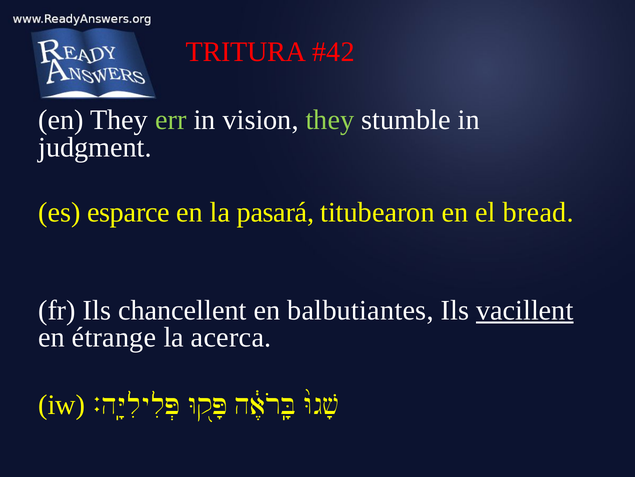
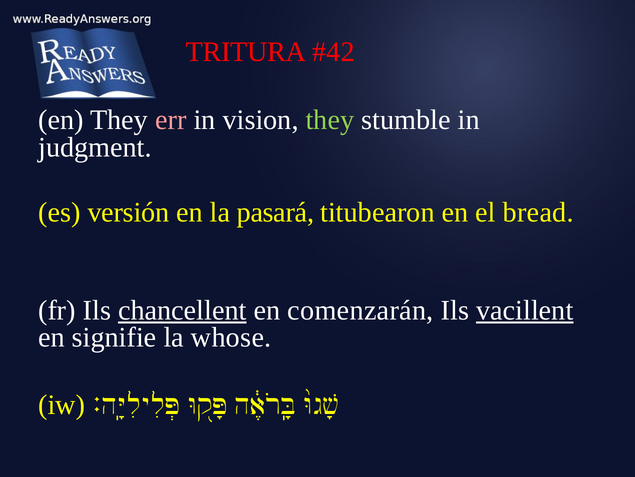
err colour: light green -> pink
esparce: esparce -> versión
chancellent underline: none -> present
balbutiantes: balbutiantes -> comenzarán
étrange: étrange -> signifie
acerca: acerca -> whose
